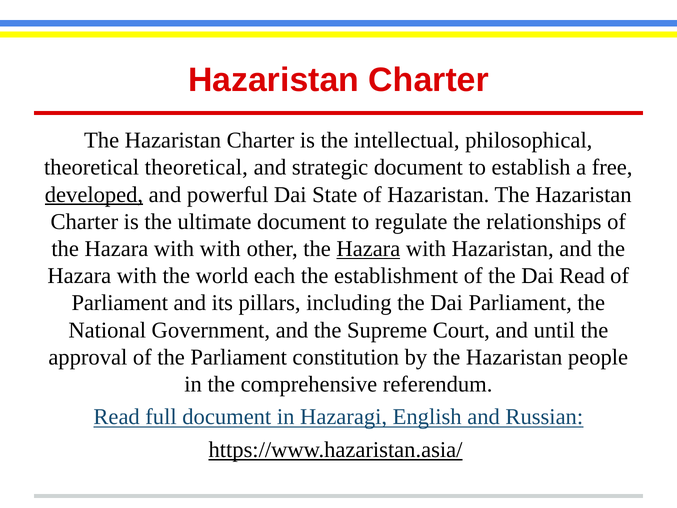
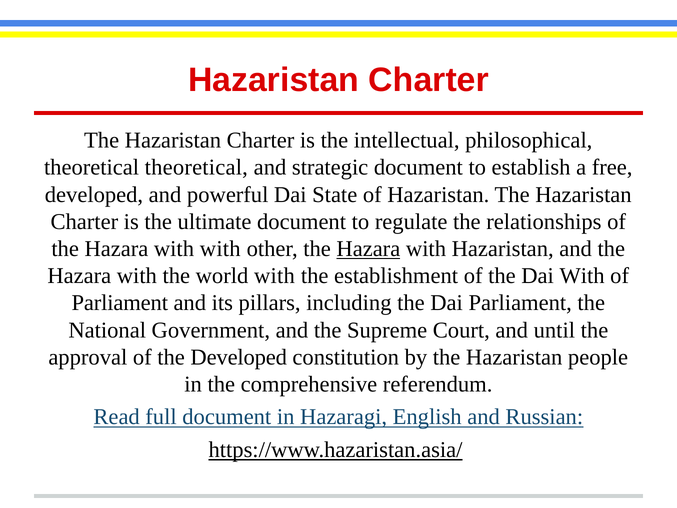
developed at (94, 195) underline: present -> none
world each: each -> with
Dai Read: Read -> With
the Parliament: Parliament -> Developed
